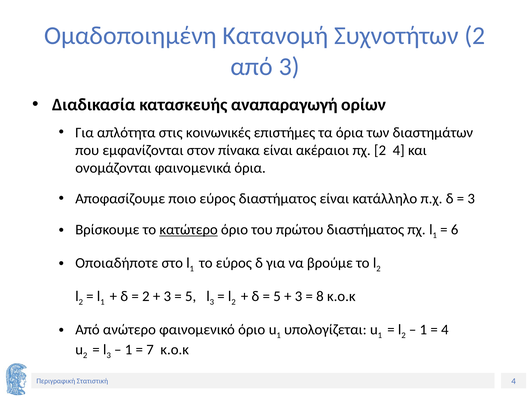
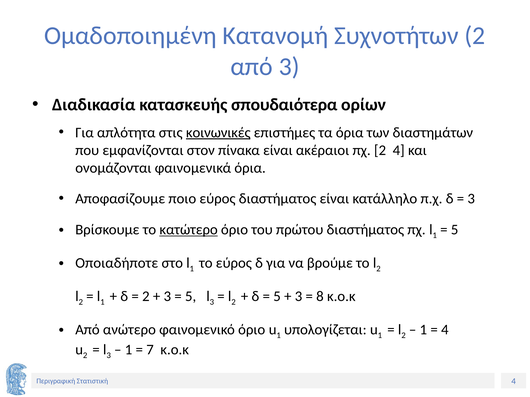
αναπαραγωγή: αναπαραγωγή -> σπουδαιότερα
κοινωνικές underline: none -> present
6 at (455, 230): 6 -> 5
